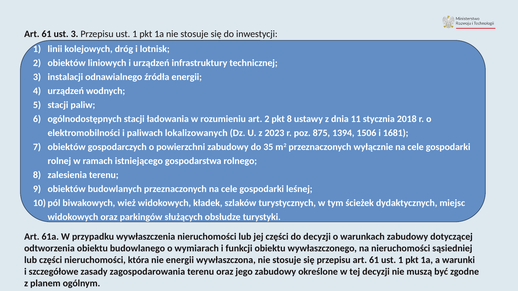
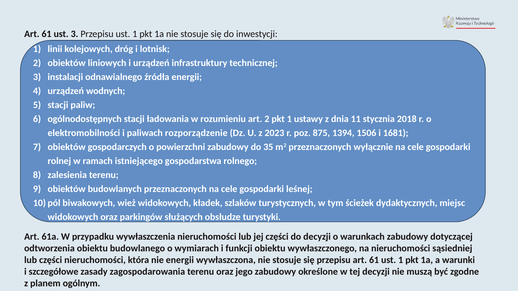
pkt 8: 8 -> 1
lokalizowanych: lokalizowanych -> rozporządzenie
